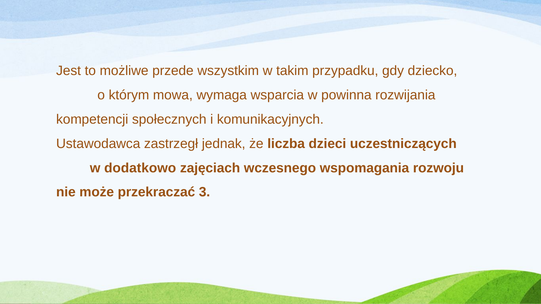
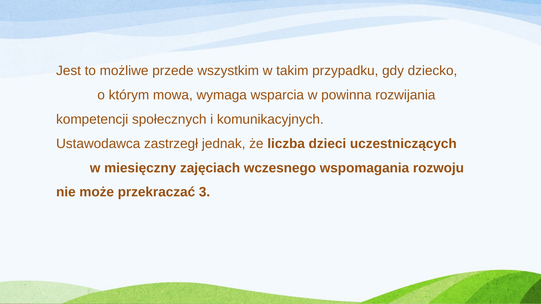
dodatkowo: dodatkowo -> miesięczny
